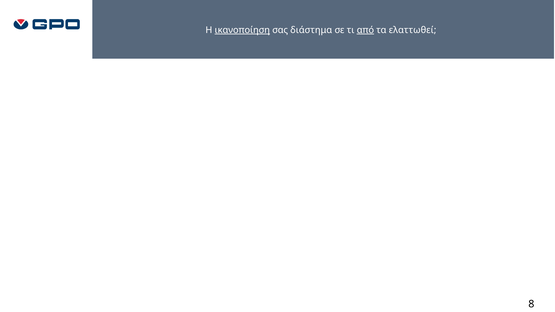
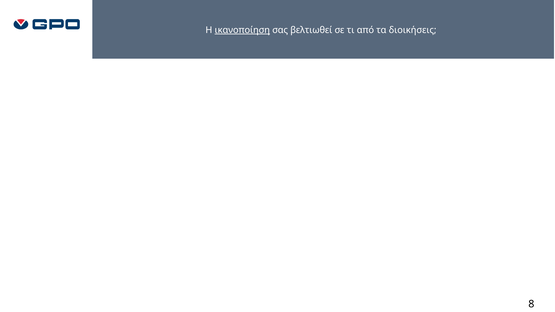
διάστημα: διάστημα -> βελτιωθεί
από underline: present -> none
ελαττωθεί: ελαττωθεί -> διοικήσεις
